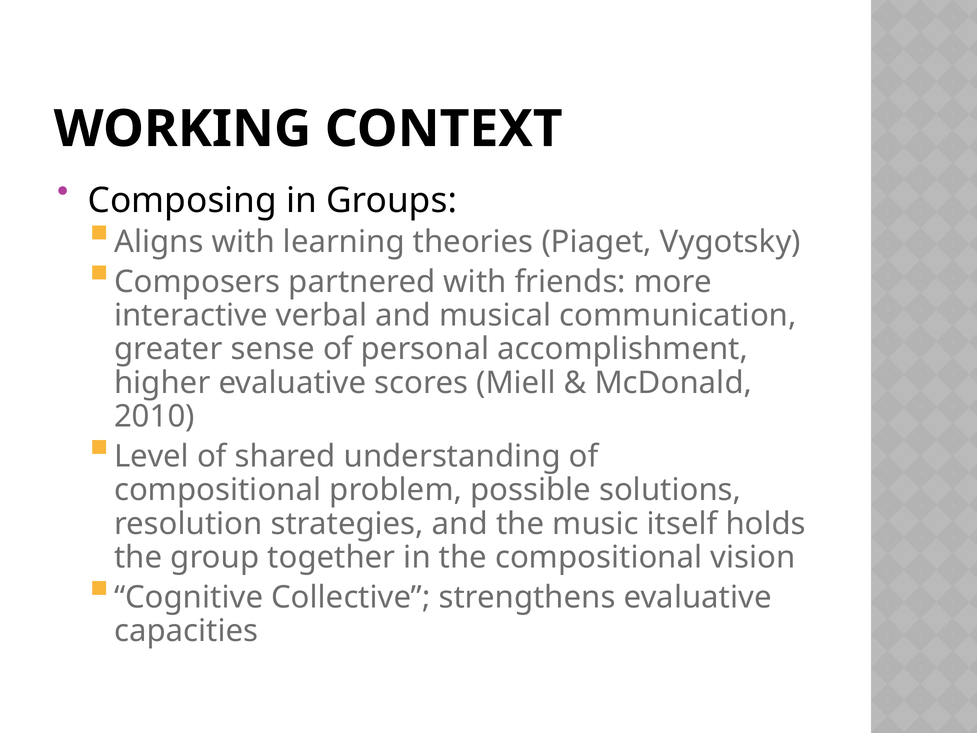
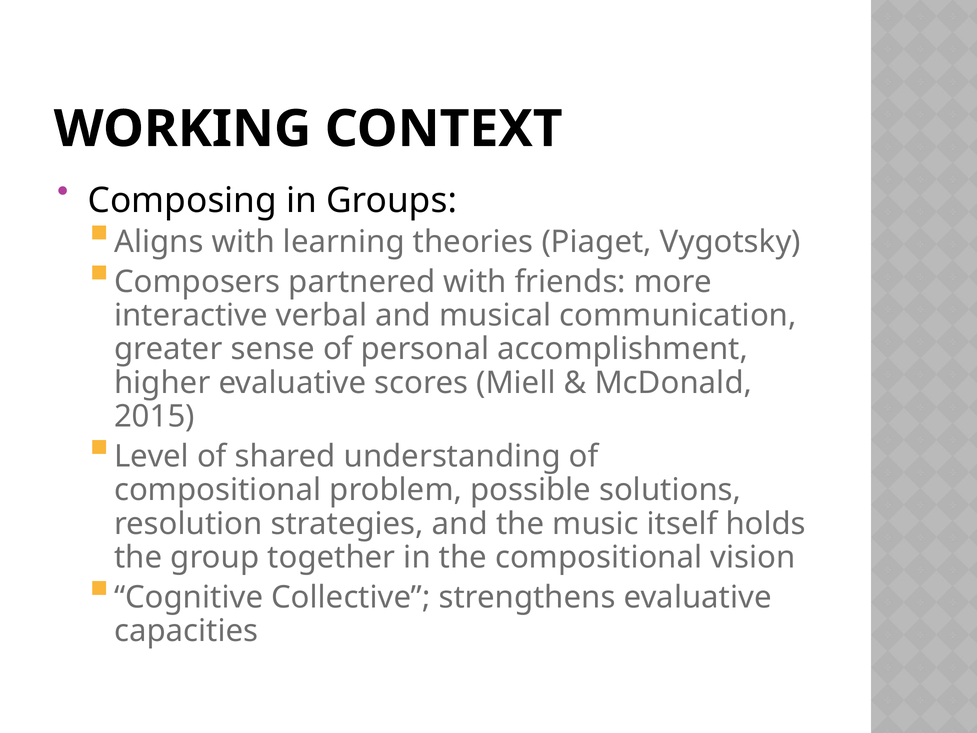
2010: 2010 -> 2015
